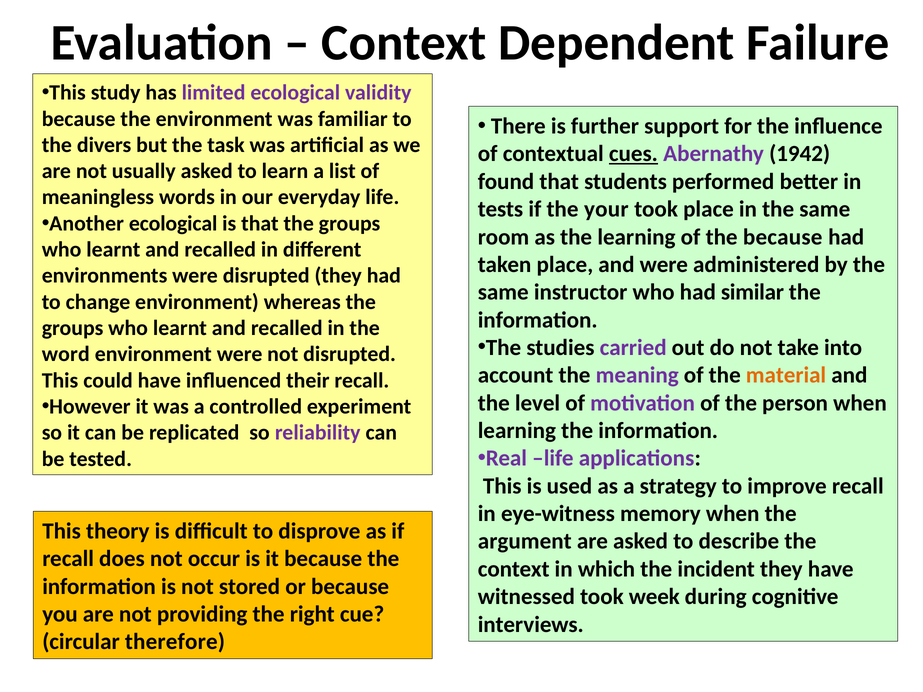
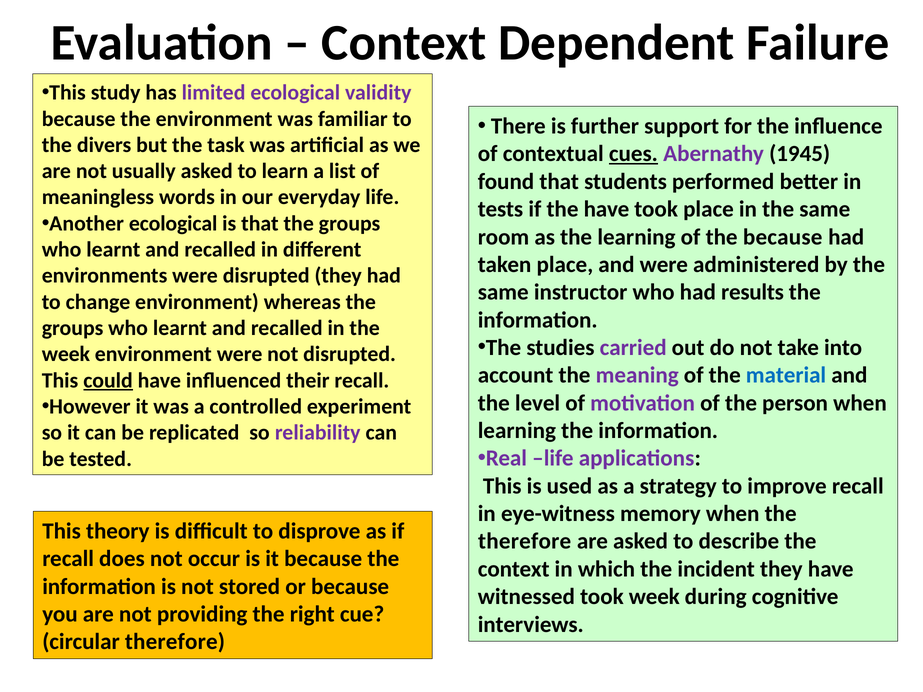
1942: 1942 -> 1945
the your: your -> have
similar: similar -> results
word at (66, 354): word -> week
material colour: orange -> blue
could underline: none -> present
argument at (525, 542): argument -> therefore
